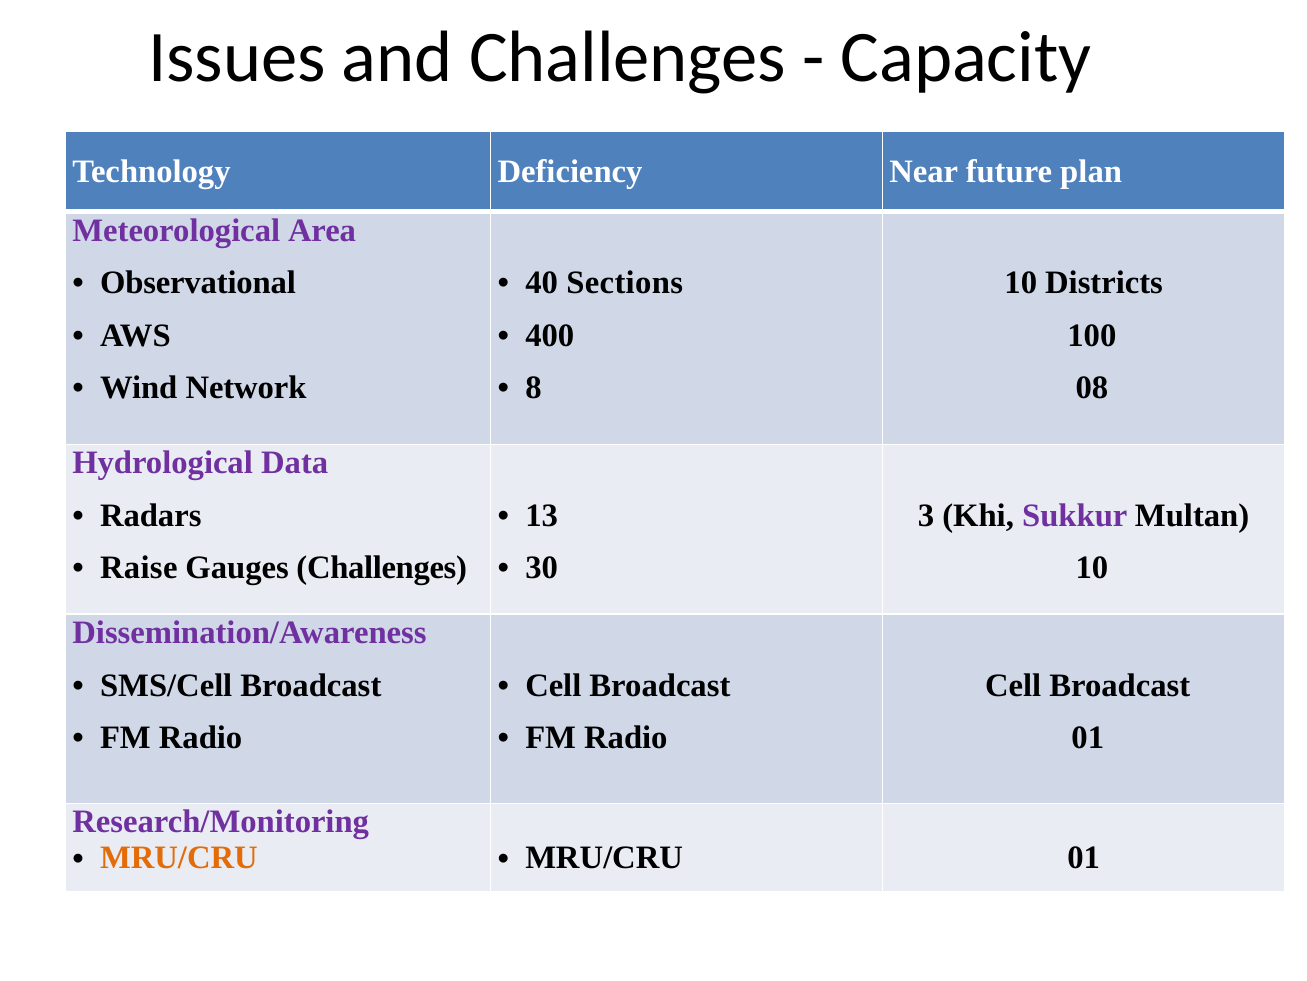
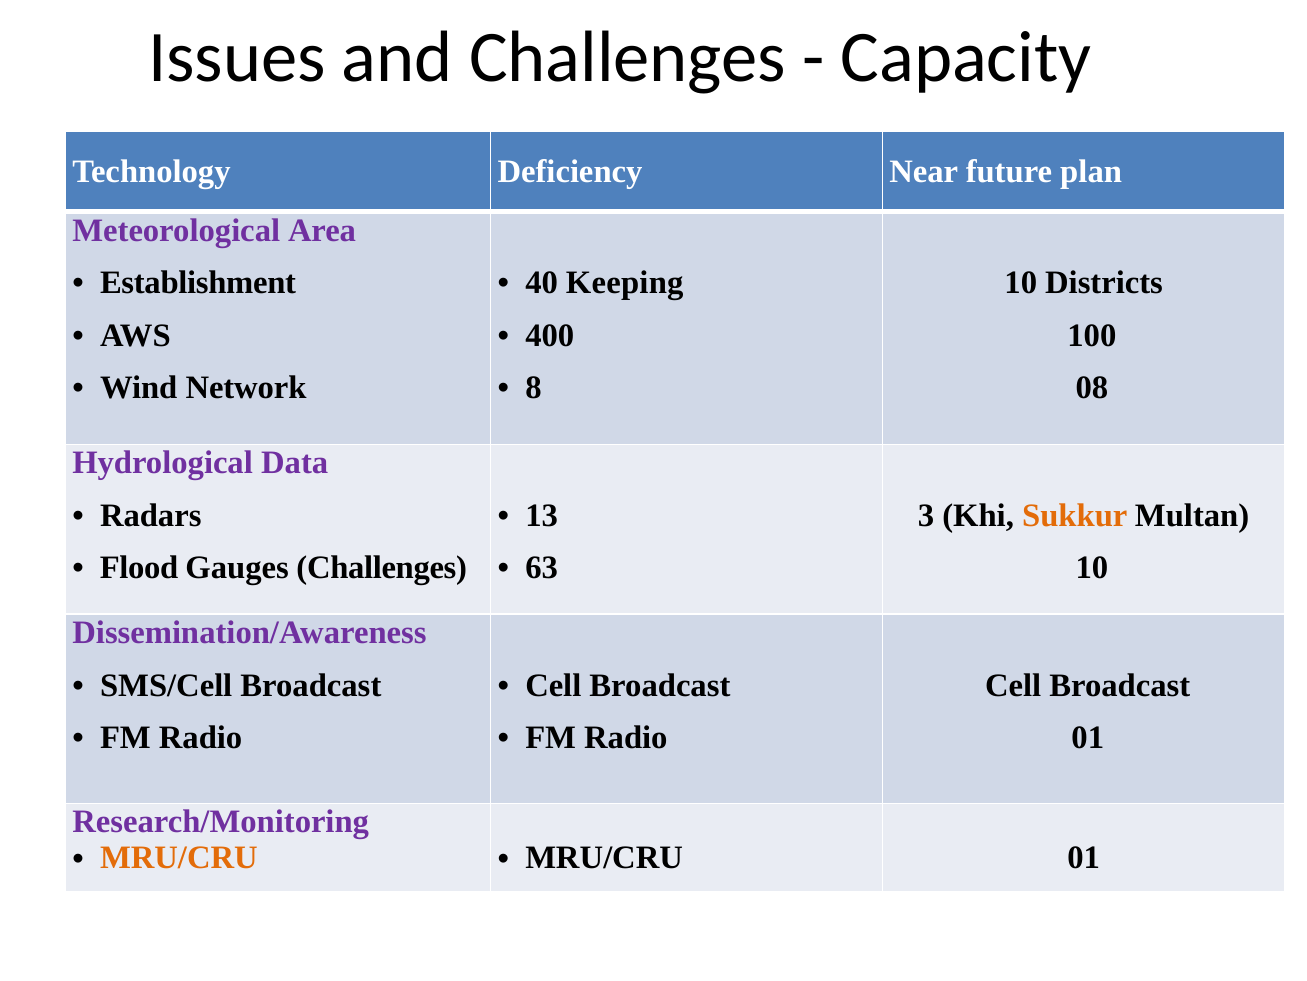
Observational: Observational -> Establishment
Sections: Sections -> Keeping
Sukkur colour: purple -> orange
Raise: Raise -> Flood
30: 30 -> 63
